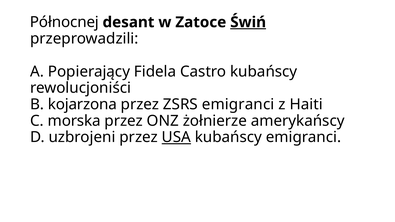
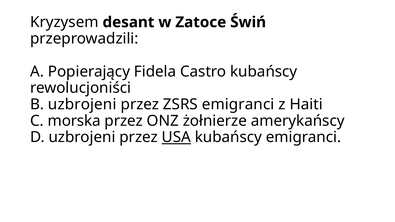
Północnej: Północnej -> Kryzysem
Świń underline: present -> none
B kojarzona: kojarzona -> uzbrojeni
